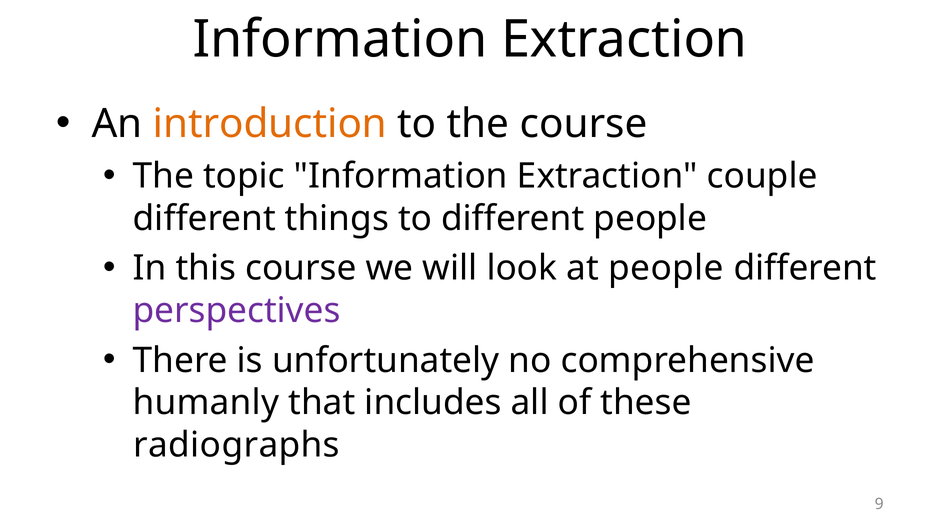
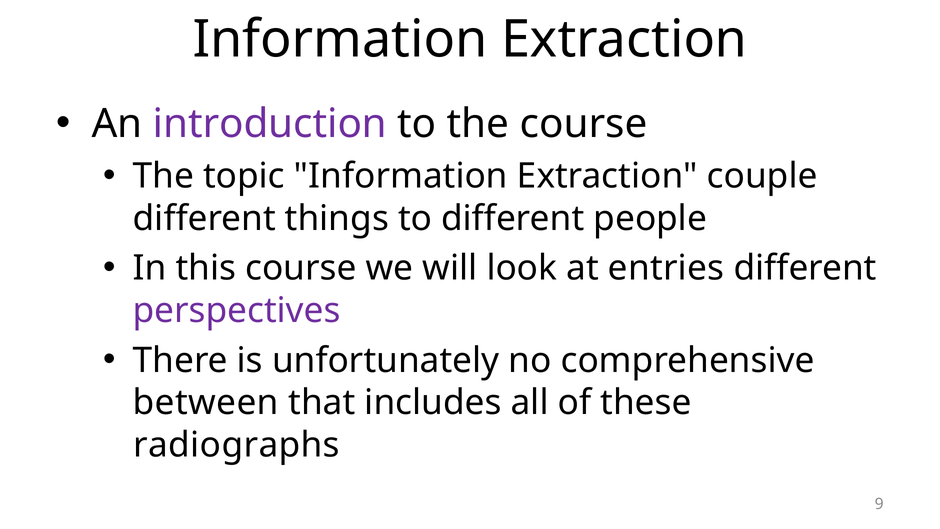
introduction colour: orange -> purple
at people: people -> entries
humanly: humanly -> between
